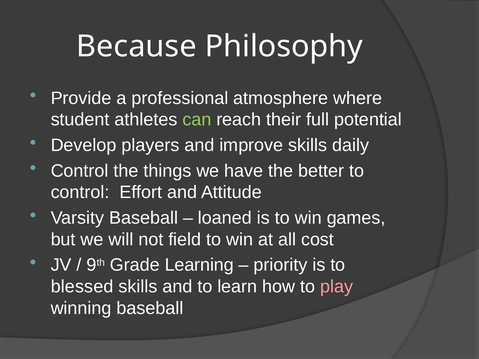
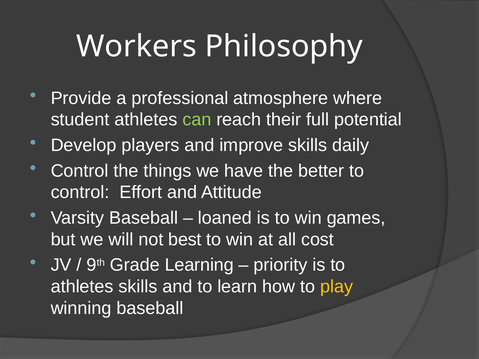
Because: Because -> Workers
field: field -> best
blessed at (82, 287): blessed -> athletes
play colour: pink -> yellow
